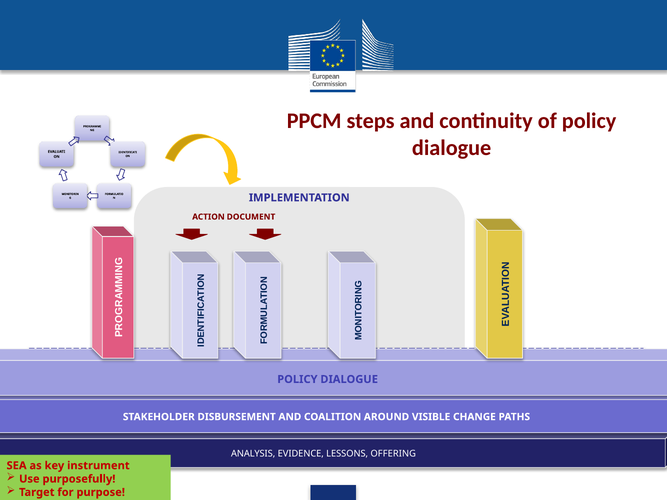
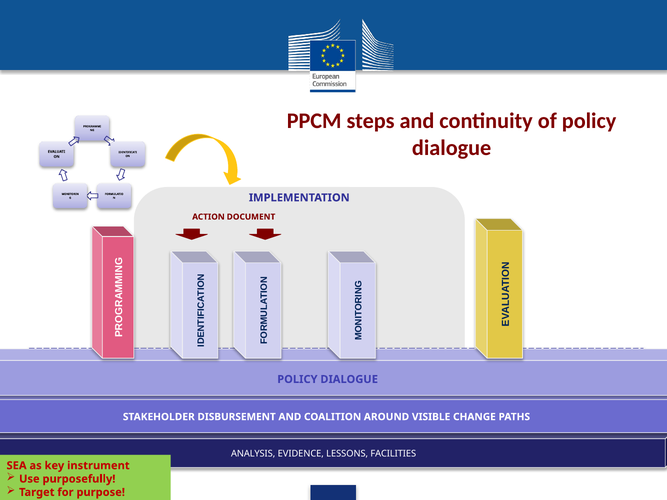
OFFERING: OFFERING -> FACILITIES
